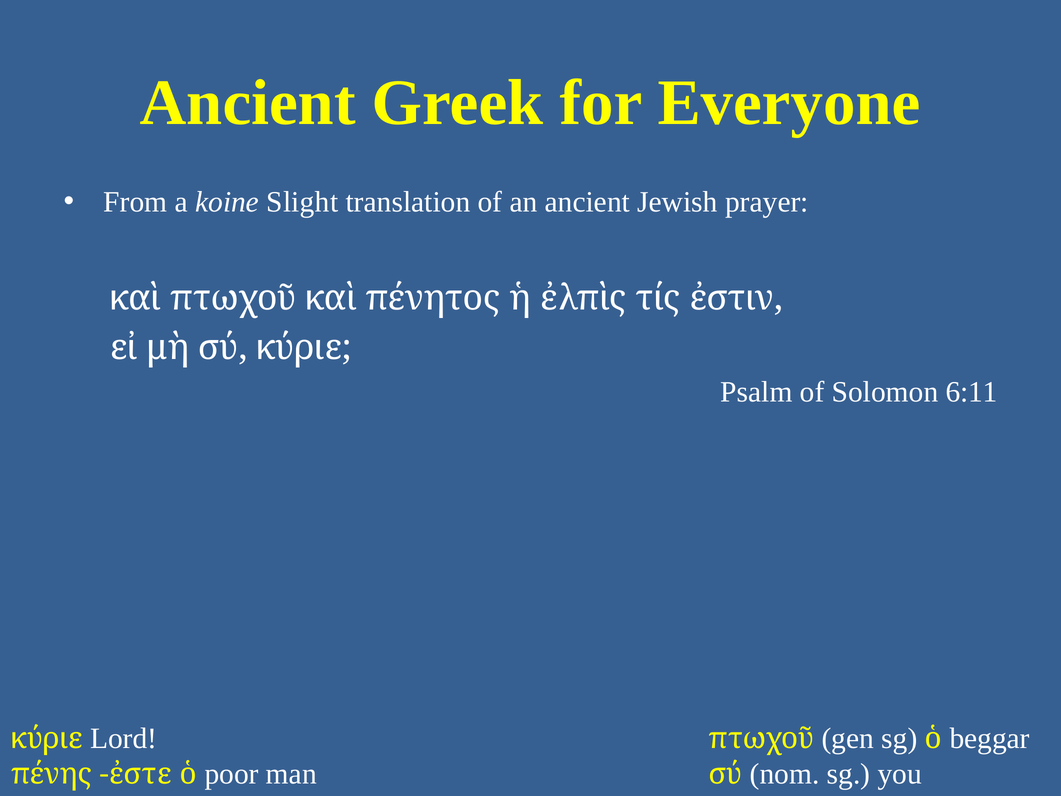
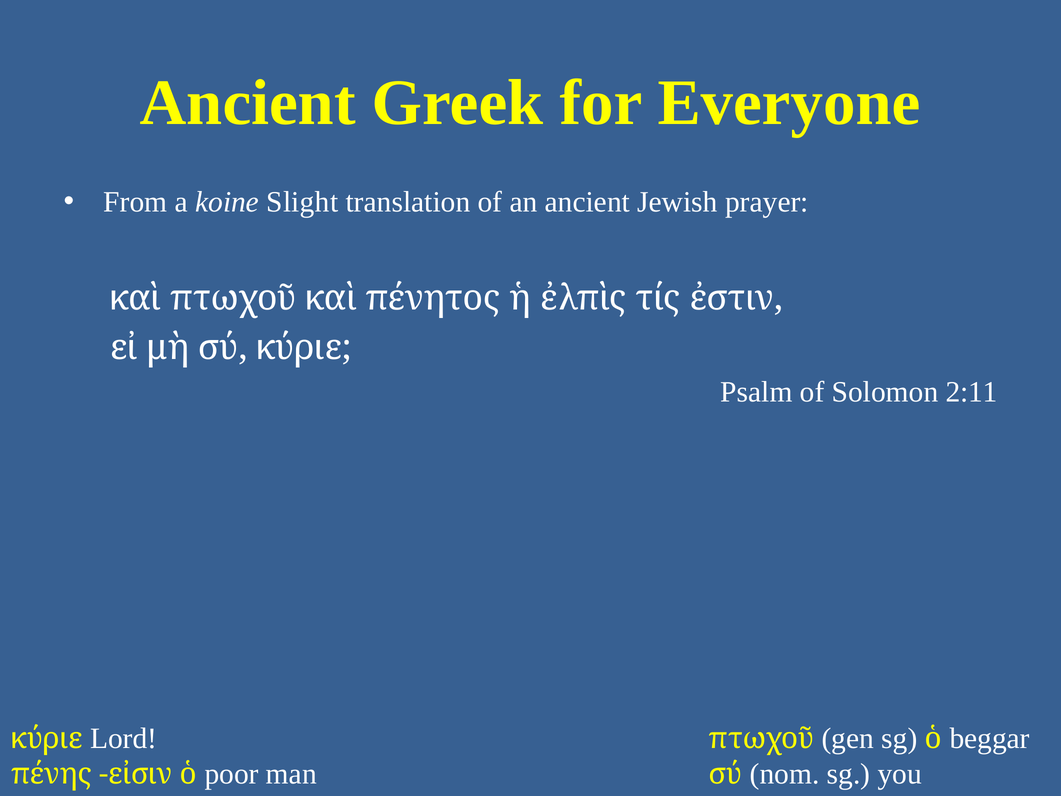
6:11: 6:11 -> 2:11
ἐστε: ἐστε -> εἰσιν
